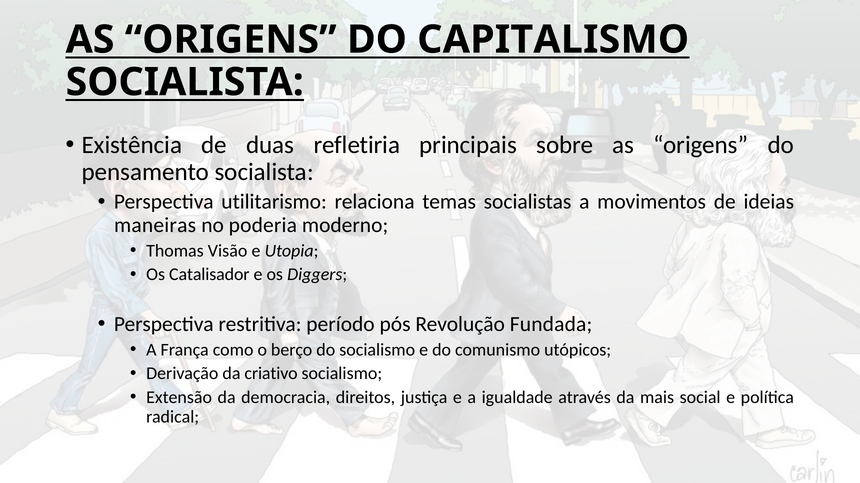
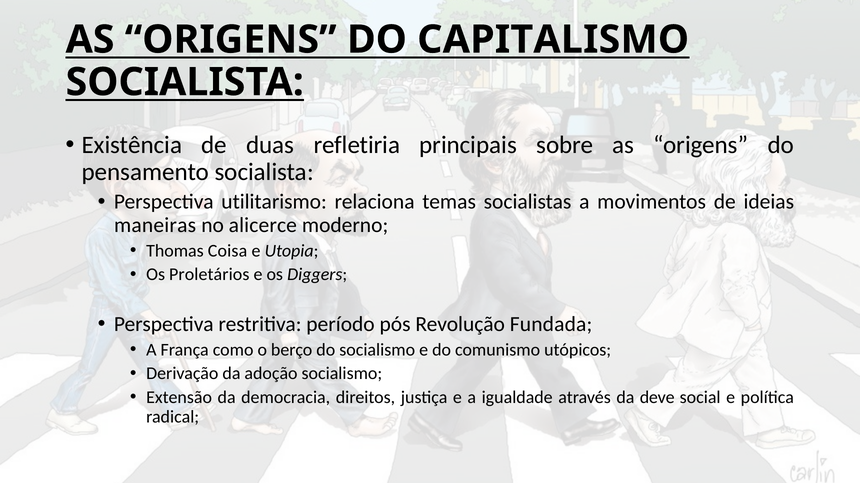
poderia: poderia -> alicerce
Visão: Visão -> Coisa
Catalisador: Catalisador -> Proletários
criativo: criativo -> adoção
mais: mais -> deve
